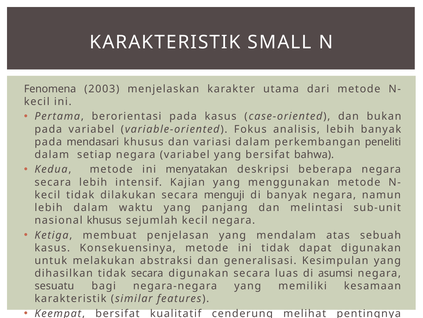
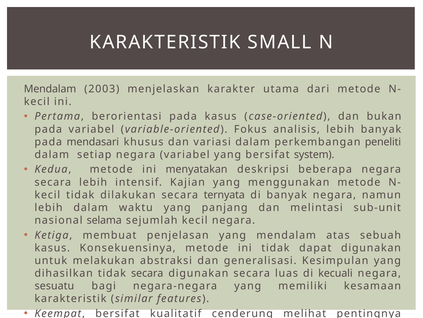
Fenomena at (50, 89): Fenomena -> Mendalam
bahwa: bahwa -> system
menguji: menguji -> ternyata
nasional khusus: khusus -> selama
asumsi: asumsi -> kecuali
